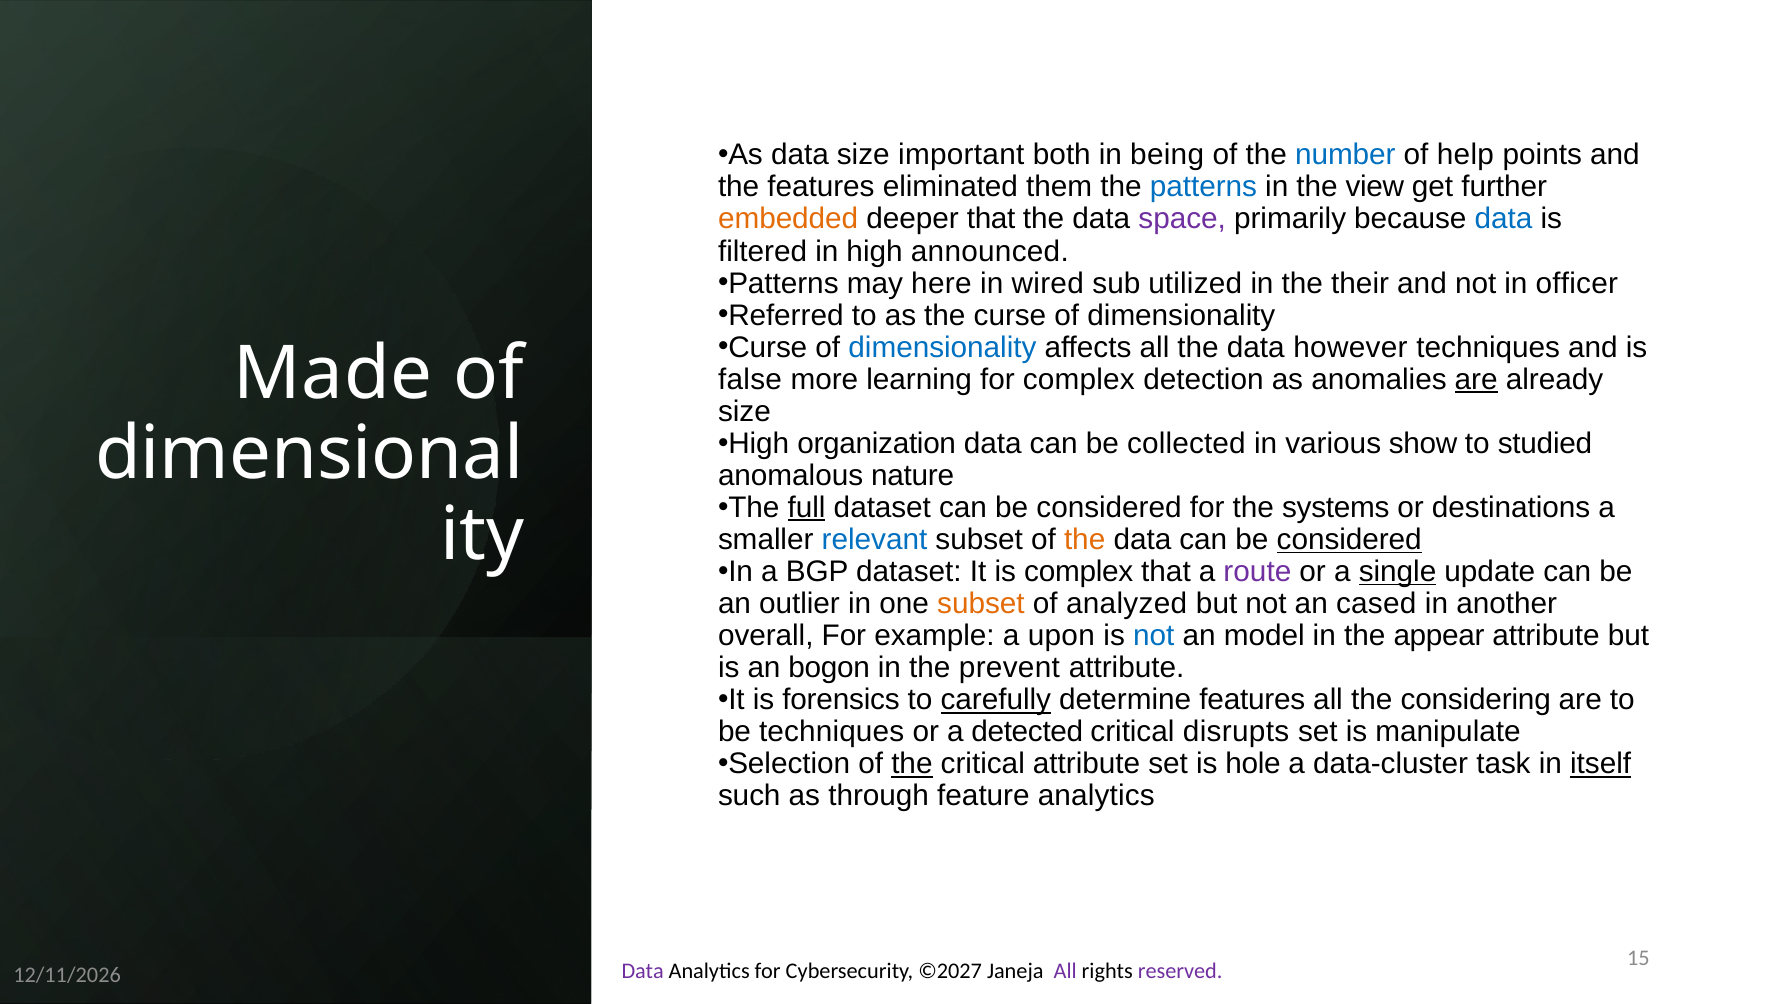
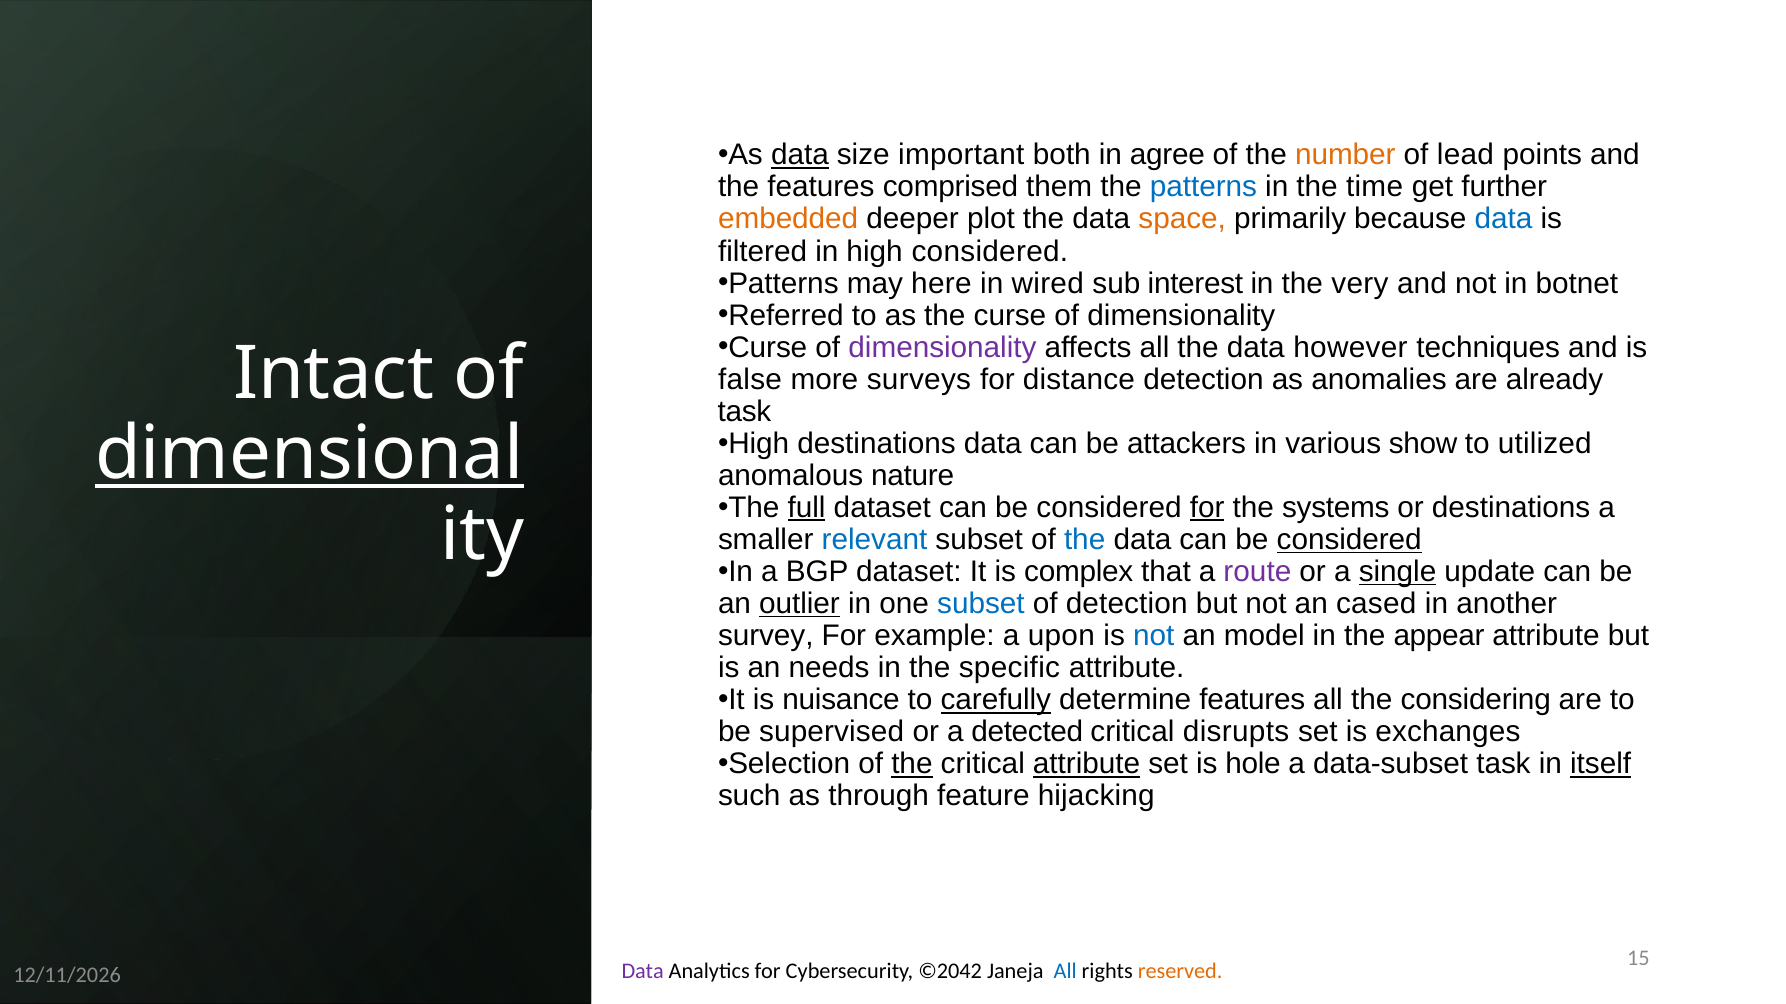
data at (800, 155) underline: none -> present
being: being -> agree
number colour: blue -> orange
help: help -> lead
eliminated: eliminated -> comprised
view: view -> time
deeper that: that -> plot
space colour: purple -> orange
high announced: announced -> considered
utilized: utilized -> interest
their: their -> very
officer: officer -> botnet
dimensionality at (942, 348) colour: blue -> purple
Made: Made -> Intact
learning: learning -> surveys
for complex: complex -> distance
are at (1476, 380) underline: present -> none
size at (744, 412): size -> task
High organization: organization -> destinations
collected: collected -> attackers
studied: studied -> utilized
dimensional underline: none -> present
for at (1207, 508) underline: none -> present
the at (1085, 540) colour: orange -> blue
outlier underline: none -> present
subset at (981, 604) colour: orange -> blue
of analyzed: analyzed -> detection
overall: overall -> survey
bogon: bogon -> needs
prevent: prevent -> specific
forensics: forensics -> nuisance
be techniques: techniques -> supervised
manipulate: manipulate -> exchanges
attribute at (1087, 764) underline: none -> present
data-cluster: data-cluster -> data-subset
feature analytics: analytics -> hijacking
©2027: ©2027 -> ©2042
All at (1065, 972) colour: purple -> blue
reserved colour: purple -> orange
